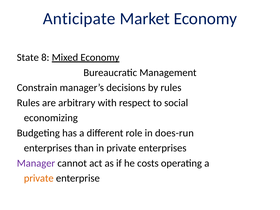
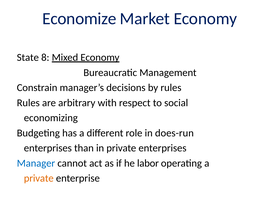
Anticipate: Anticipate -> Economize
Manager colour: purple -> blue
costs: costs -> labor
